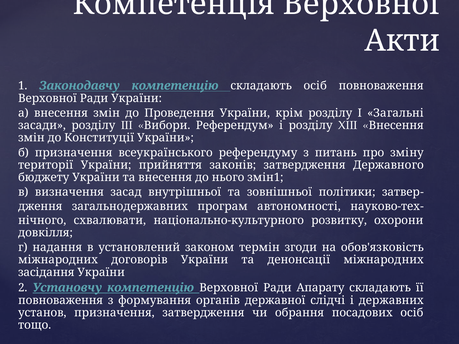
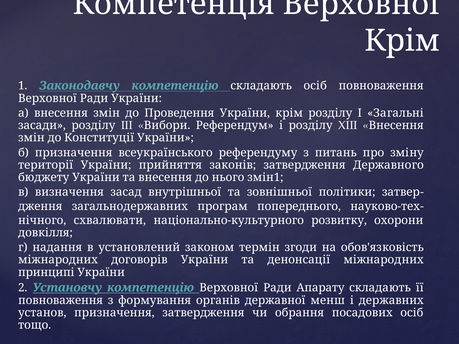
Акти at (402, 41): Акти -> Крім
автономності: автономності -> попереднього
засідання: засідання -> принципі
слідчі: слідчі -> менш
